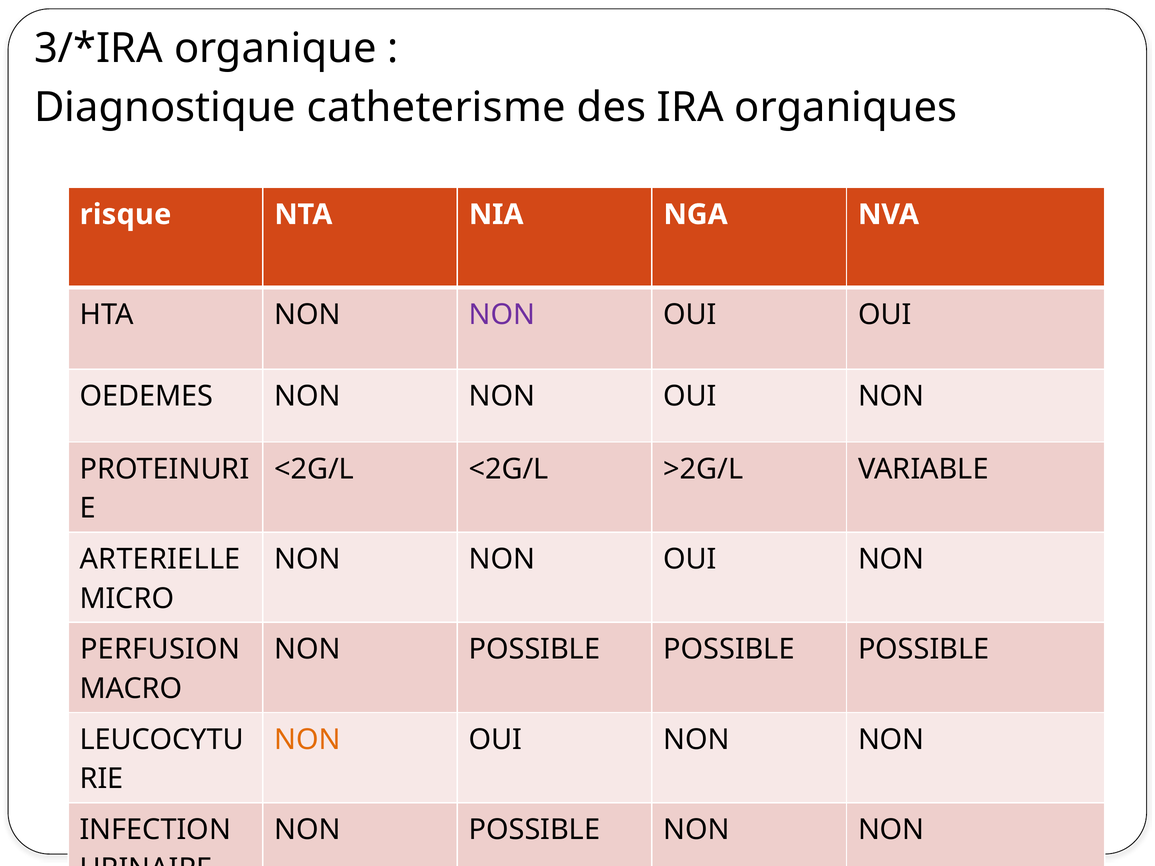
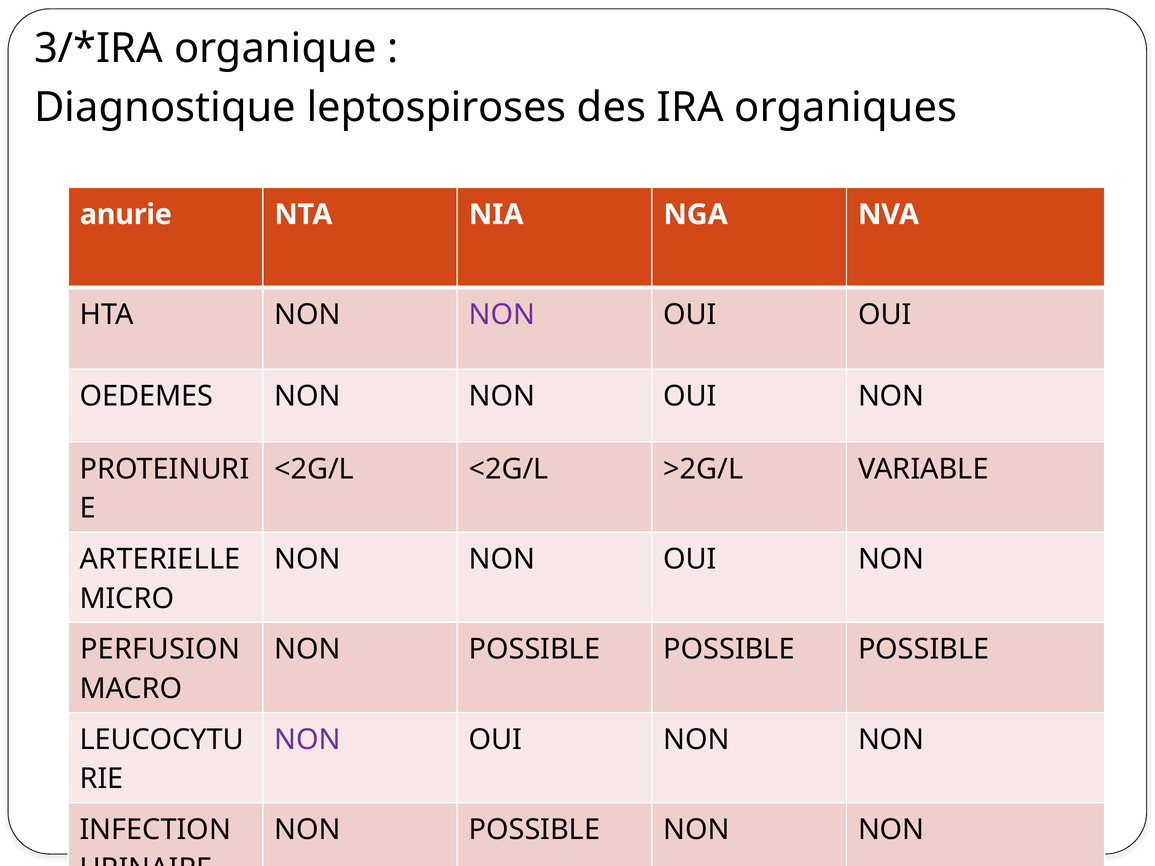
catheterisme: catheterisme -> leptospiroses
risque: risque -> anurie
NON at (308, 740) colour: orange -> purple
